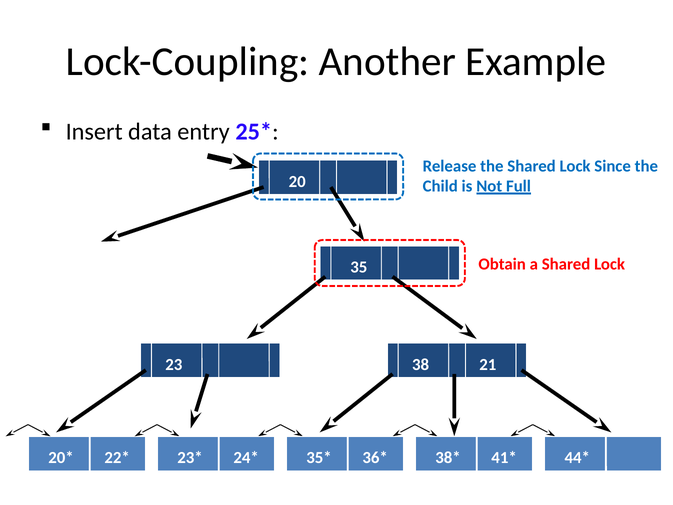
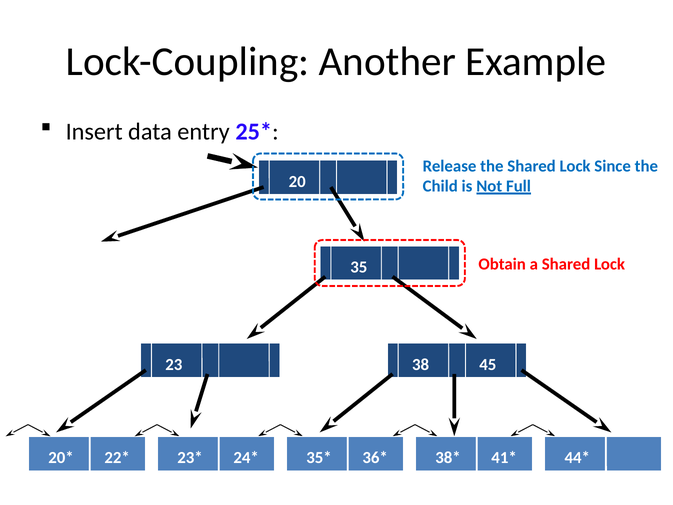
21: 21 -> 45
